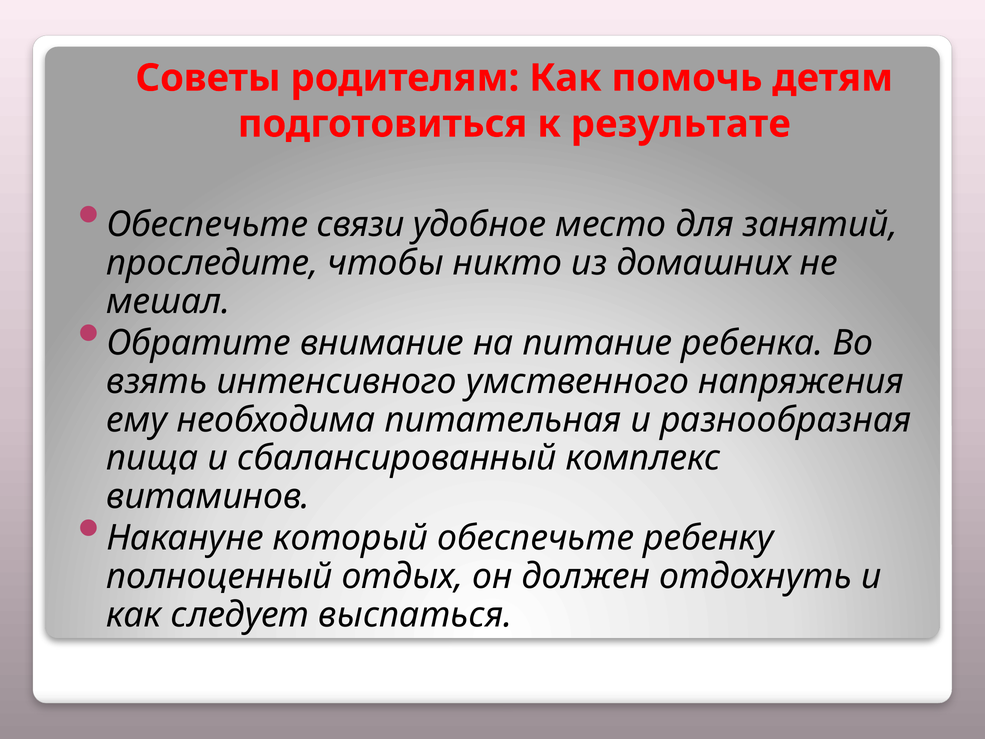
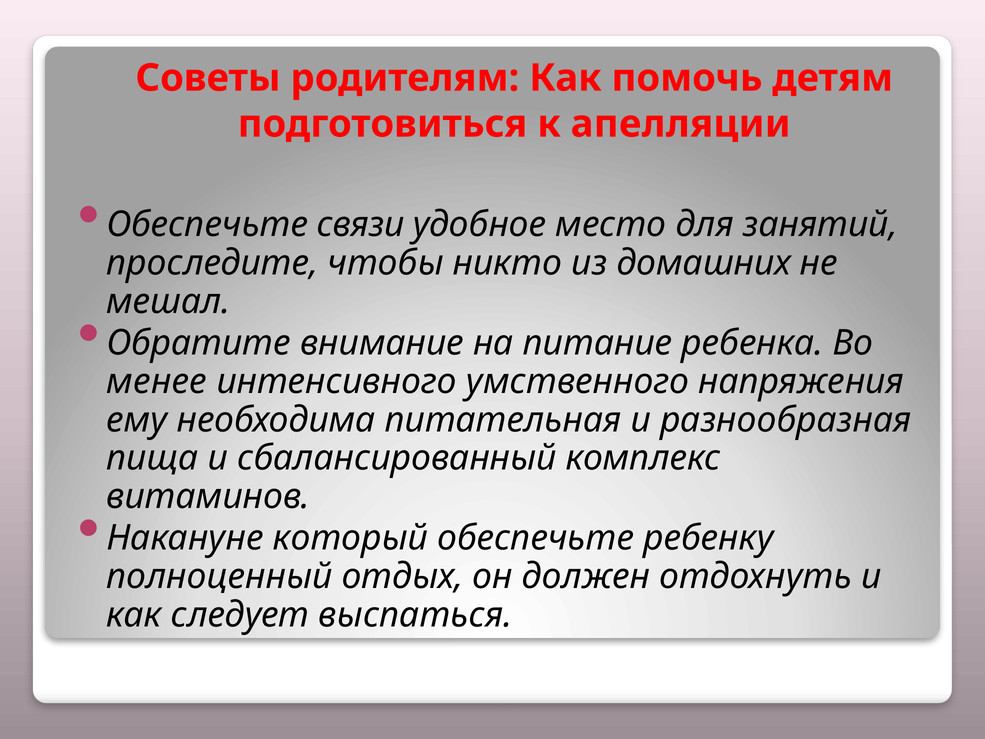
результате: результате -> апелляции
взять: взять -> менее
